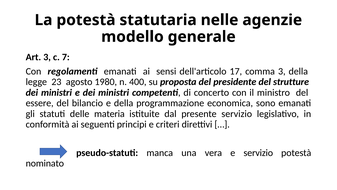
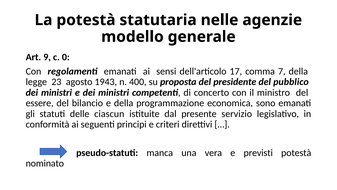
Art 3: 3 -> 9
7: 7 -> 0
comma 3: 3 -> 7
1980: 1980 -> 1943
strutture: strutture -> pubblico
materia: materia -> ciascun
e servizio: servizio -> previsti
